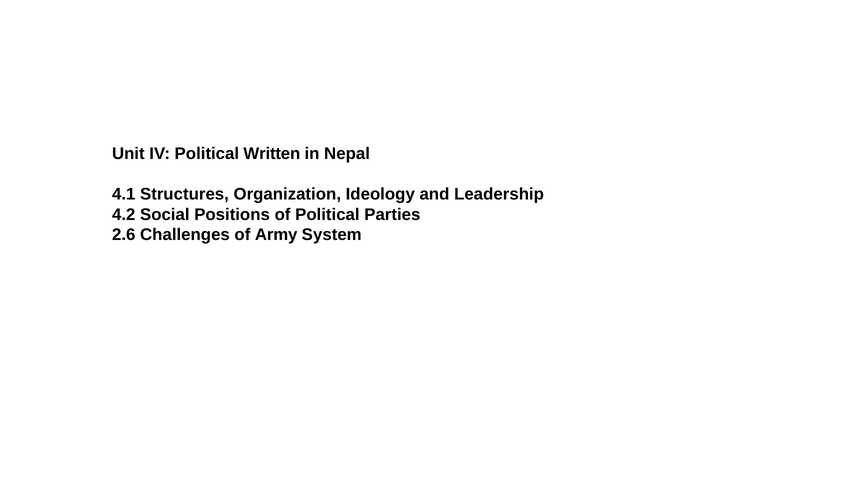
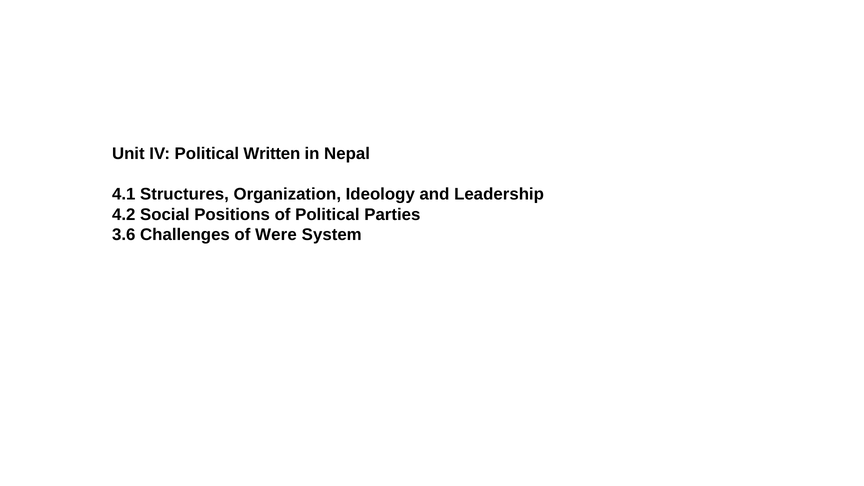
2.6: 2.6 -> 3.6
Army: Army -> Were
